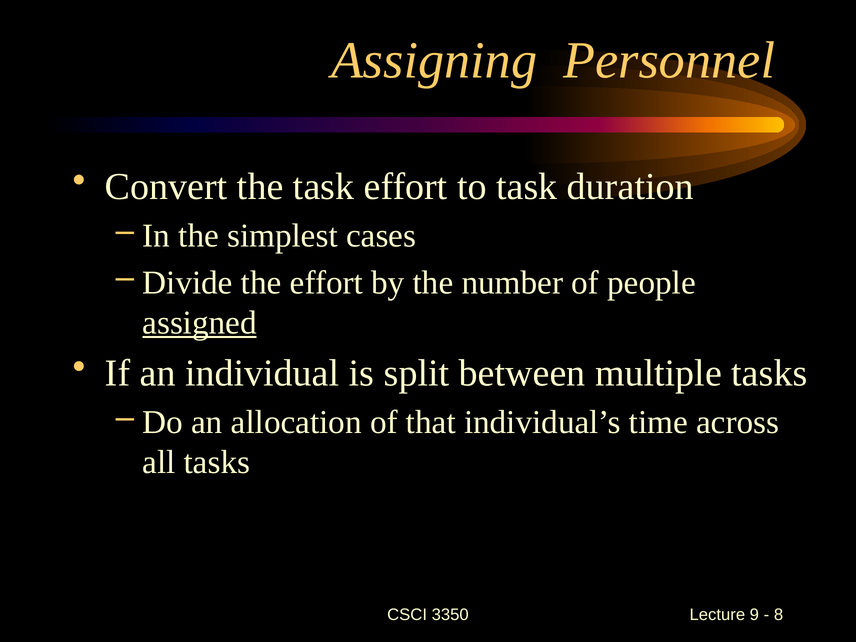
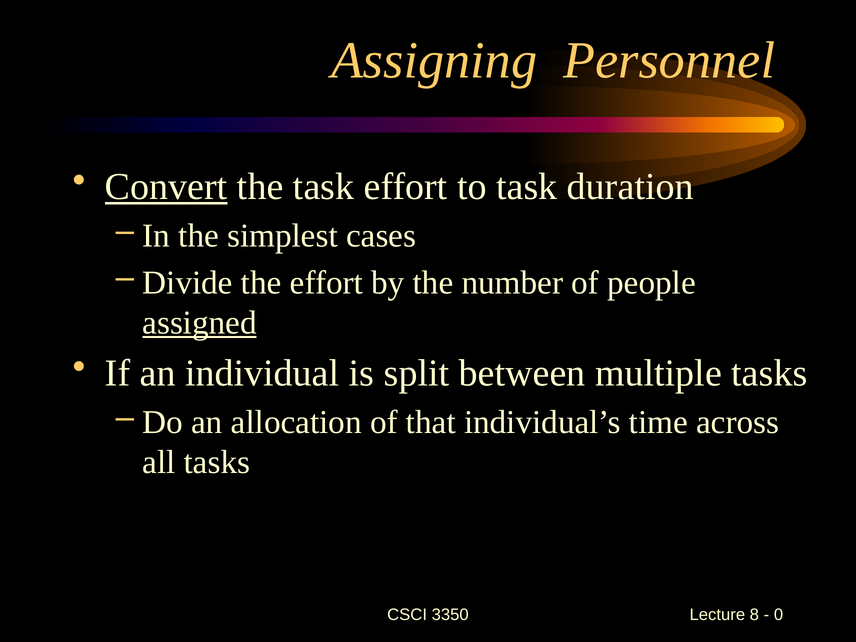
Convert underline: none -> present
9: 9 -> 8
8: 8 -> 0
